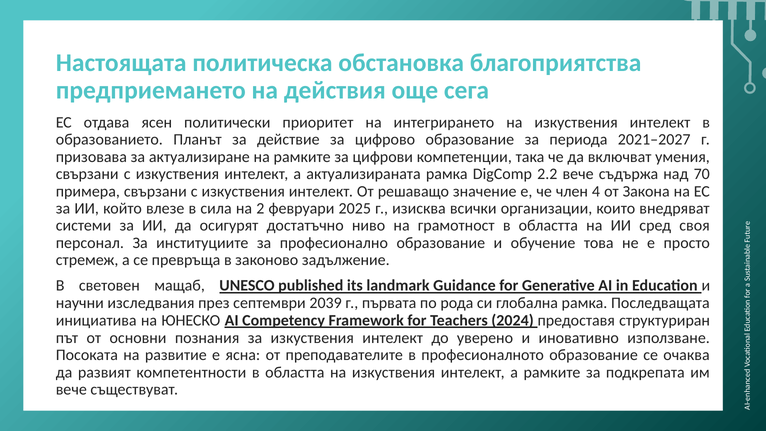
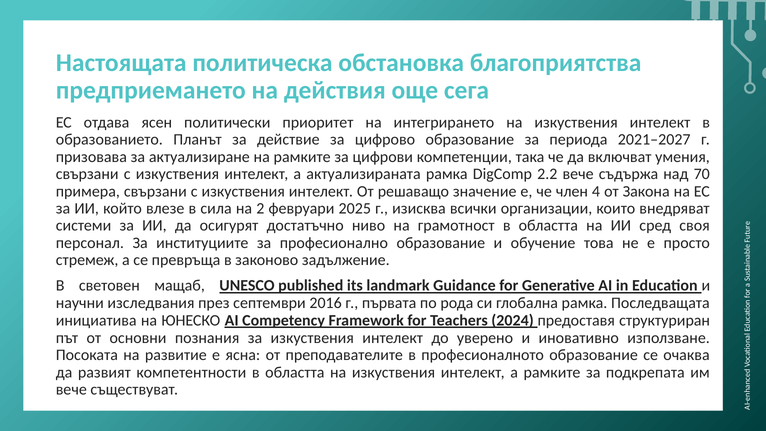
2039: 2039 -> 2016
